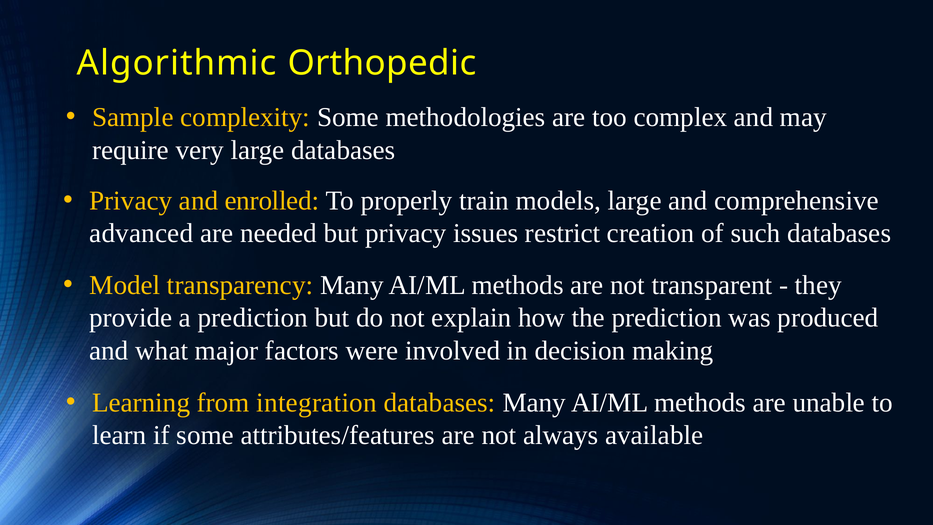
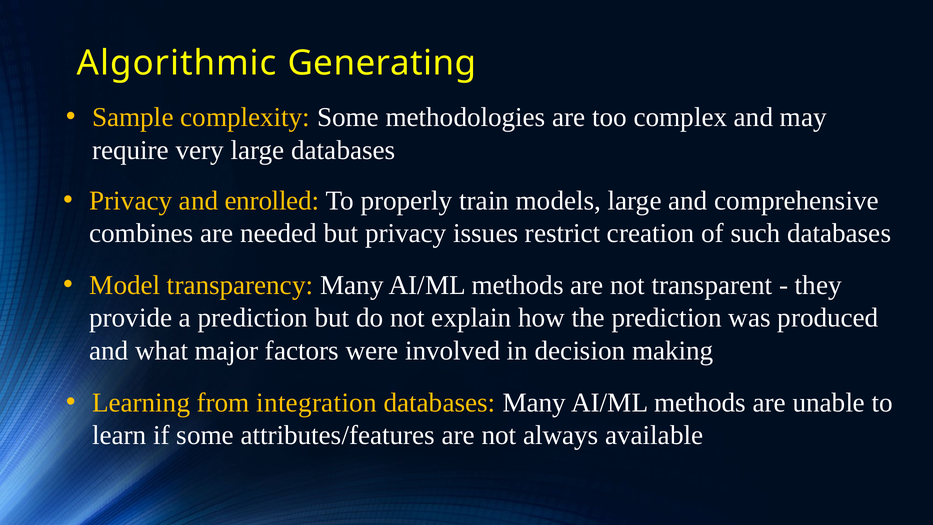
Orthopedic: Orthopedic -> Generating
advanced: advanced -> combines
